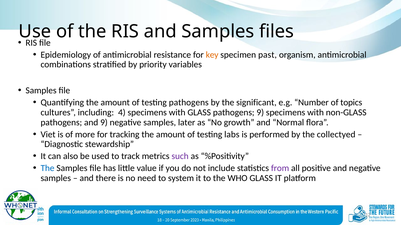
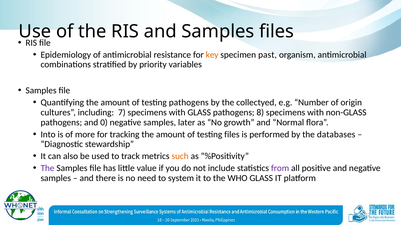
significant: significant -> collectyed
topics: topics -> origin
4: 4 -> 7
pathogens 9: 9 -> 8
and 9: 9 -> 0
Viet: Viet -> Into
testing labs: labs -> files
collectyed: collectyed -> databases
such colour: purple -> orange
The at (48, 169) colour: blue -> purple
